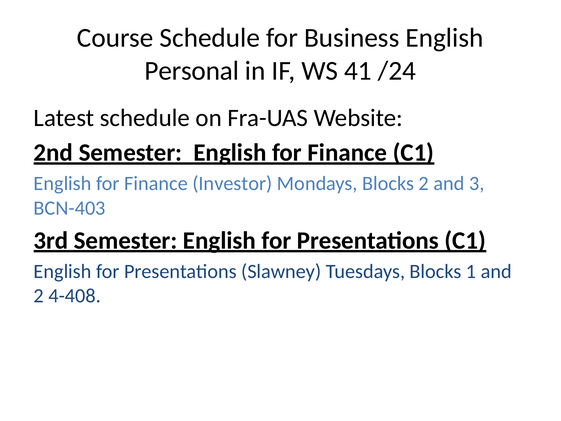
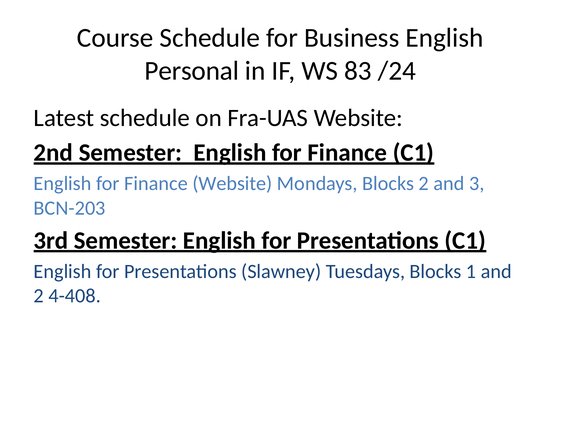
41: 41 -> 83
Finance Investor: Investor -> Website
BCN-403: BCN-403 -> BCN-203
